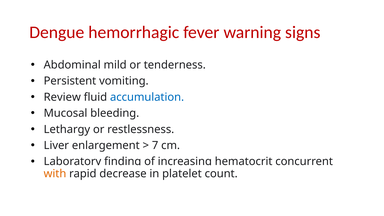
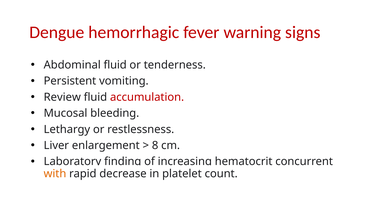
Abdominal mild: mild -> fluid
accumulation colour: blue -> red
7: 7 -> 8
